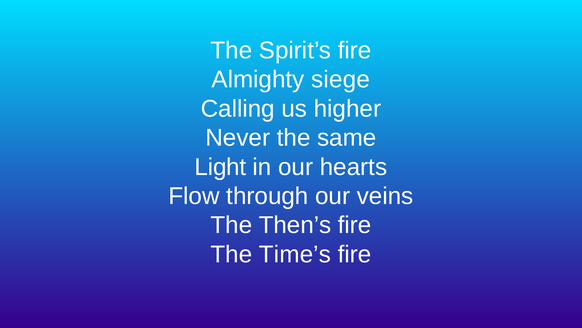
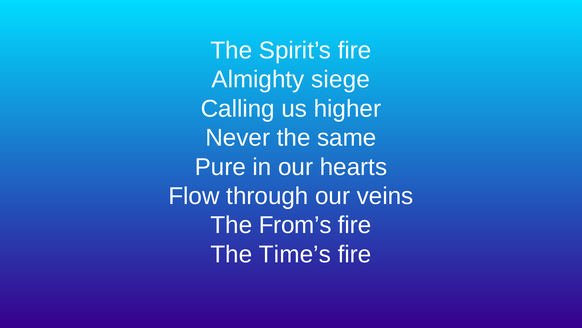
Light: Light -> Pure
Then’s: Then’s -> From’s
